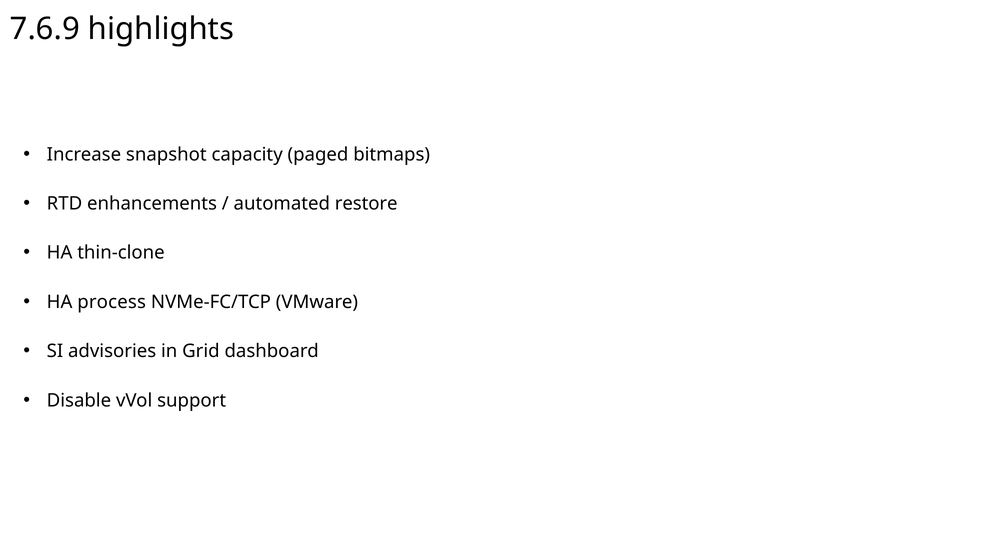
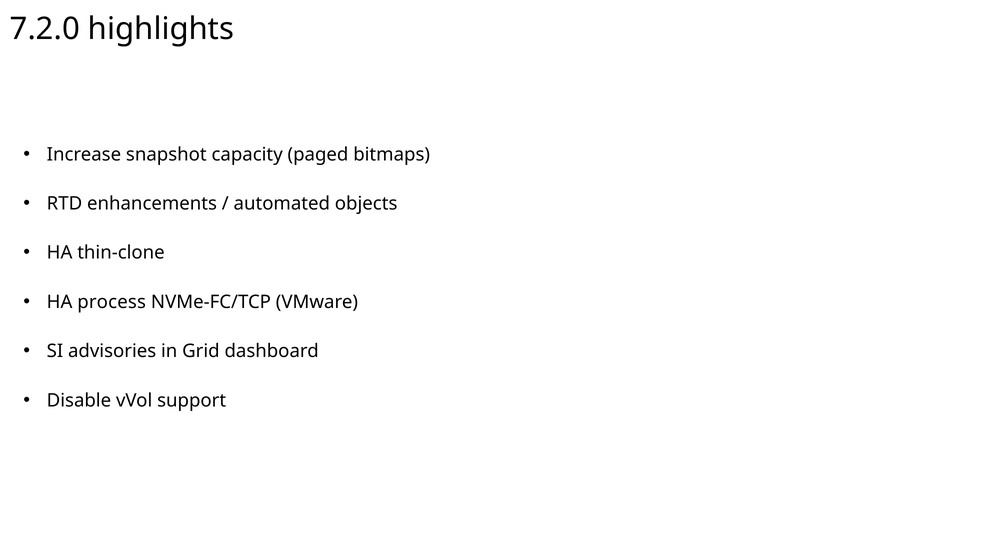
7.6.9: 7.6.9 -> 7.2.0
restore: restore -> objects
